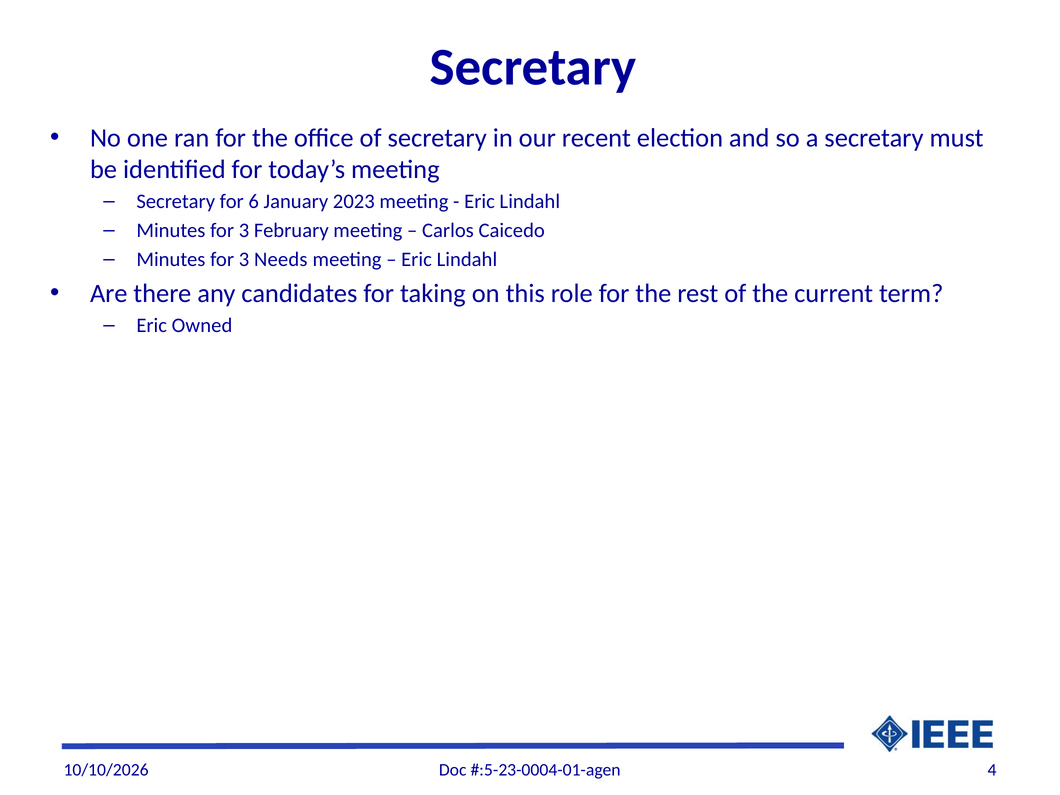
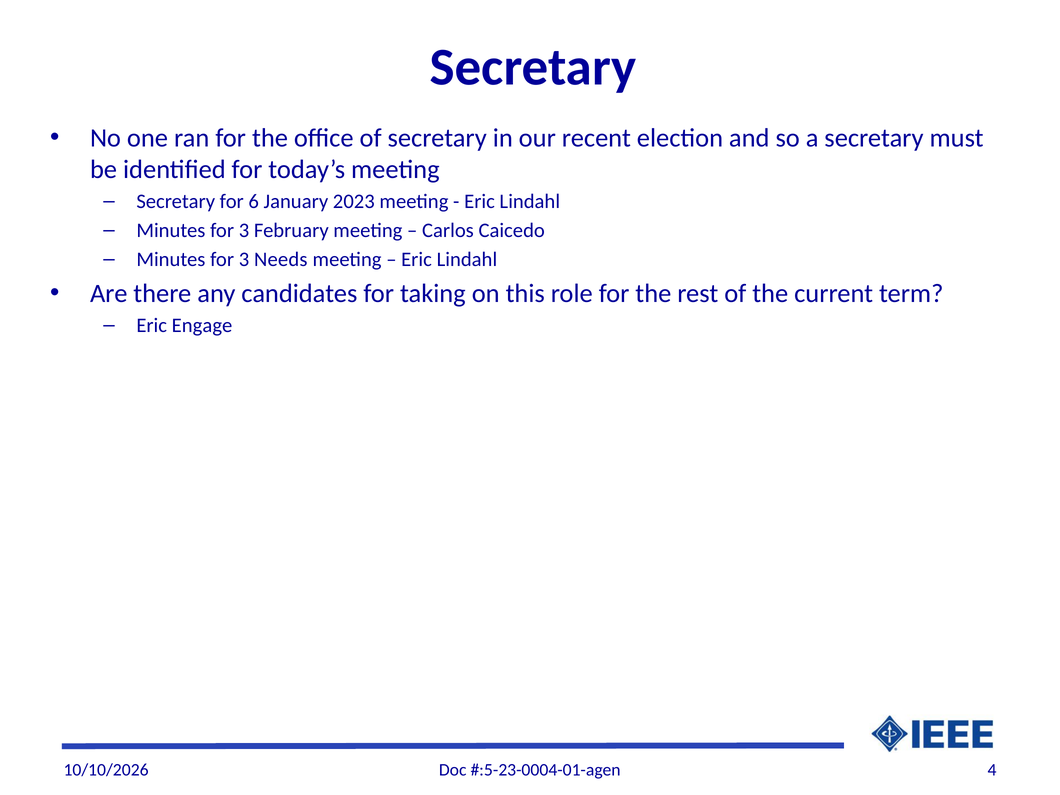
Owned: Owned -> Engage
